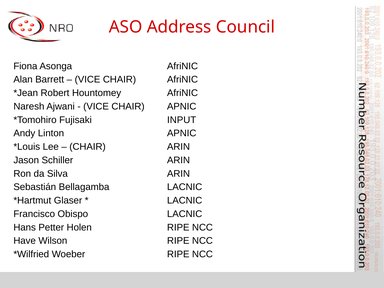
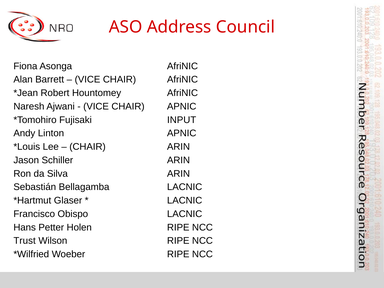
Have: Have -> Trust
